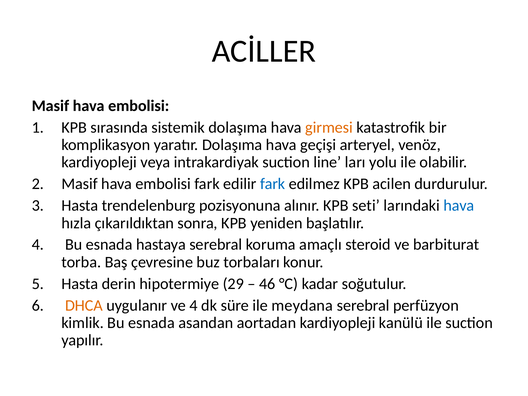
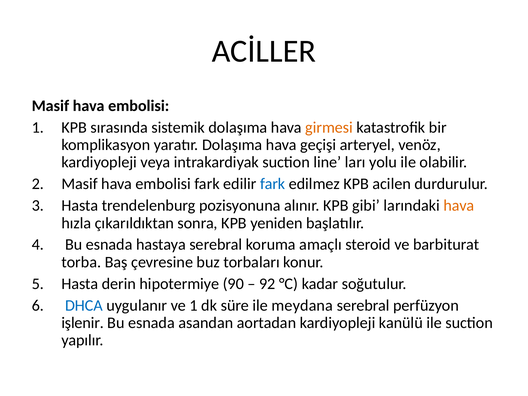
seti: seti -> gibi
hava at (459, 206) colour: blue -> orange
29: 29 -> 90
46: 46 -> 92
DHCA colour: orange -> blue
ve 4: 4 -> 1
kimlik: kimlik -> işlenir
